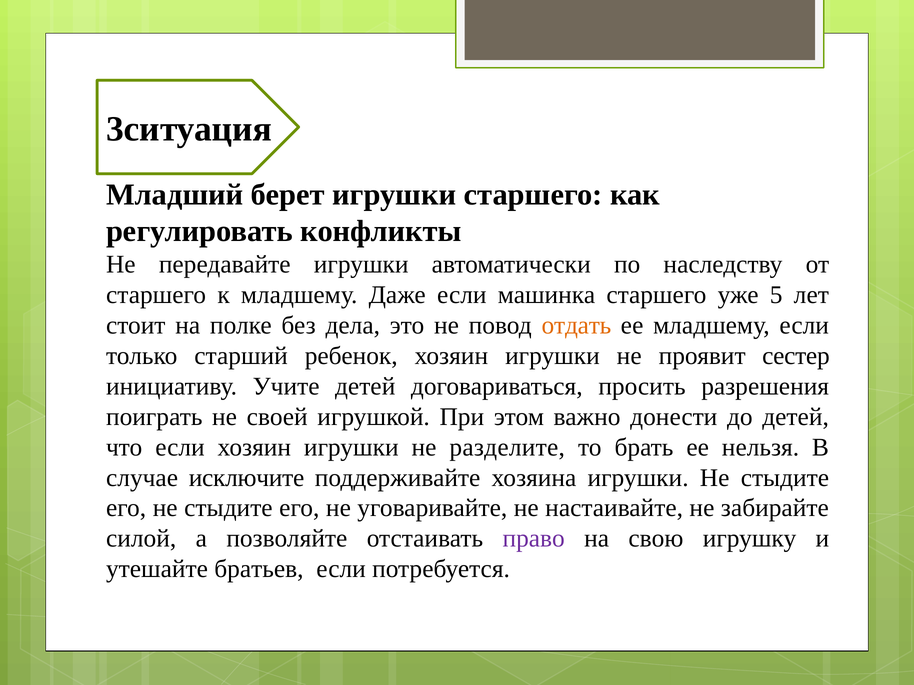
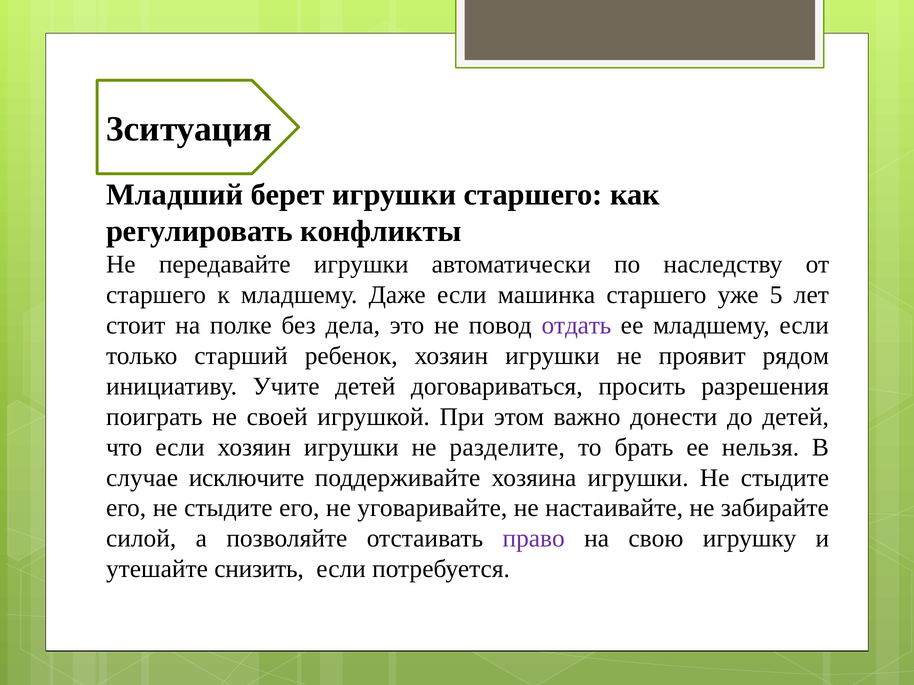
отдать colour: orange -> purple
сестер: сестер -> рядом
братьев: братьев -> снизить
